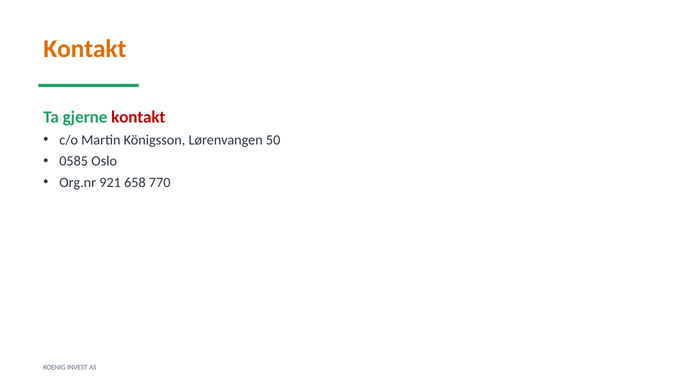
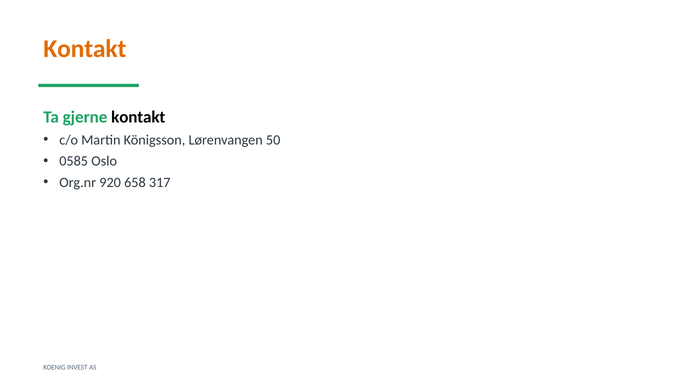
kontakt at (138, 117) colour: red -> black
921: 921 -> 920
770: 770 -> 317
